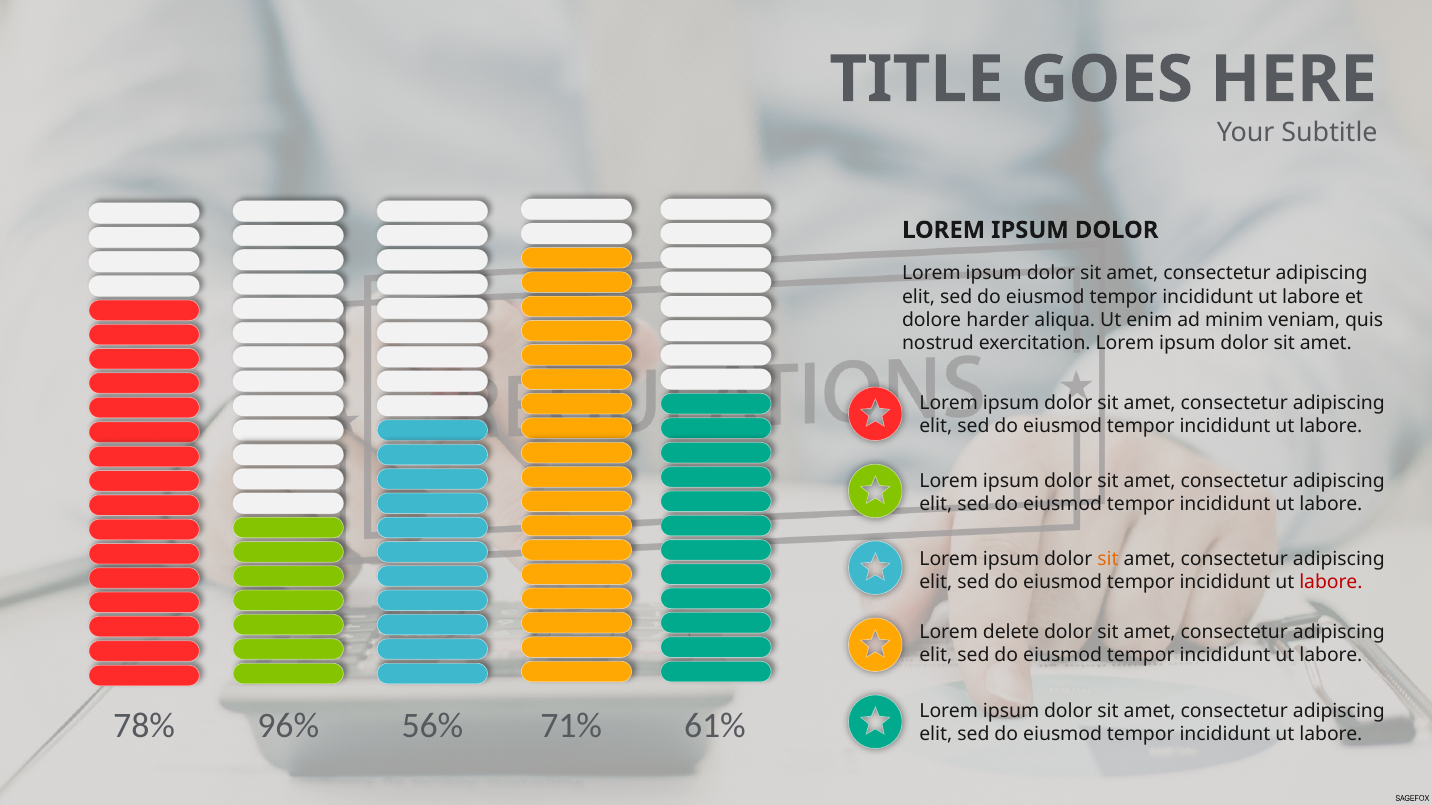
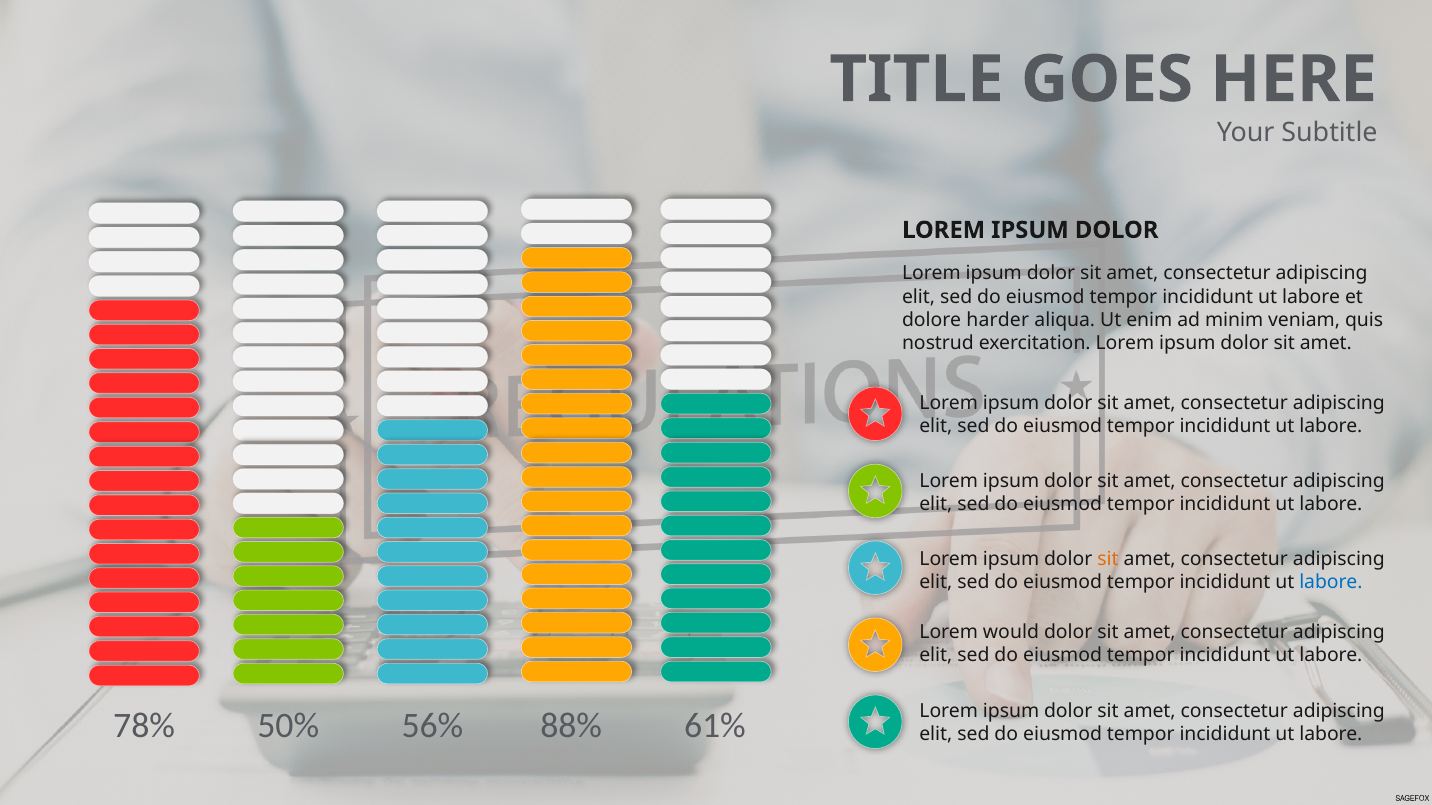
labore at (1331, 582) colour: red -> blue
delete: delete -> would
96%: 96% -> 50%
71%: 71% -> 88%
